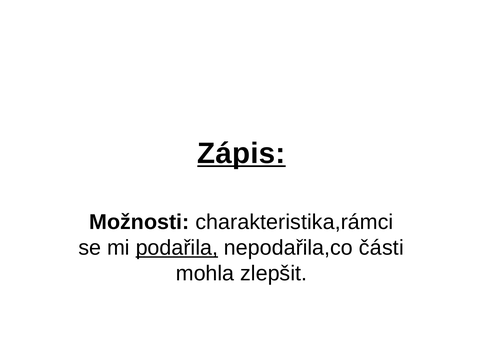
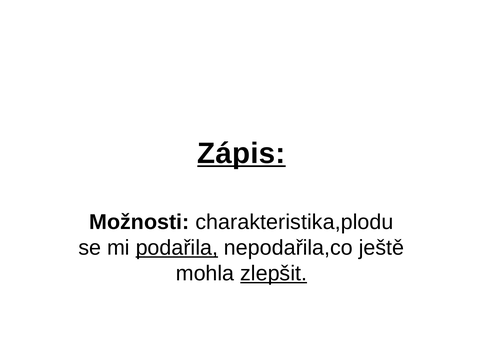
charakteristika,rámci: charakteristika,rámci -> charakteristika,plodu
části: části -> ještě
zlepšit underline: none -> present
